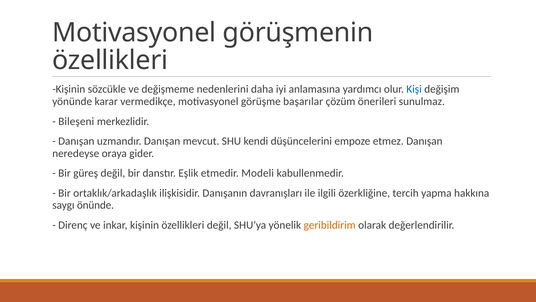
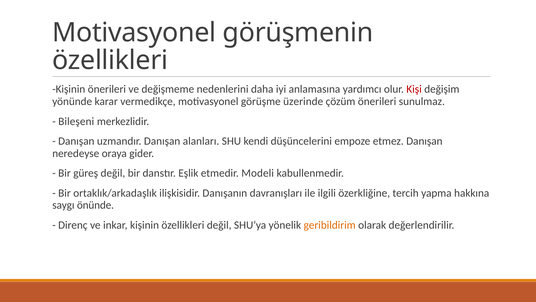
Kişinin sözcükle: sözcükle -> önerileri
Kişi colour: blue -> red
başarılar: başarılar -> üzerinde
mevcut: mevcut -> alanları
